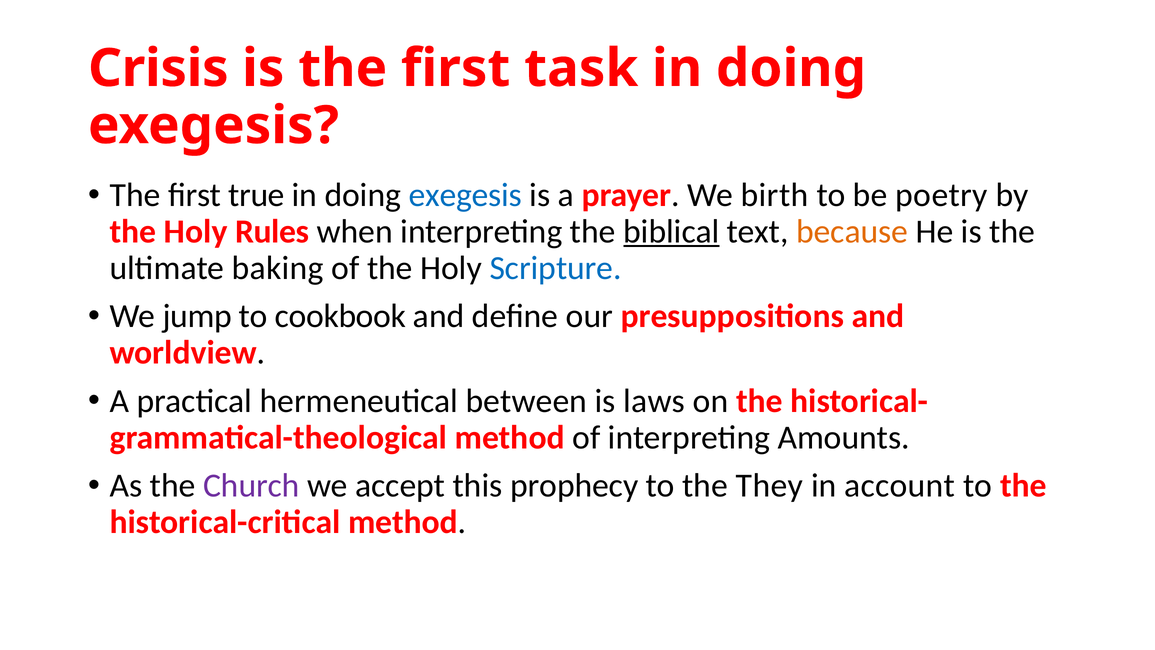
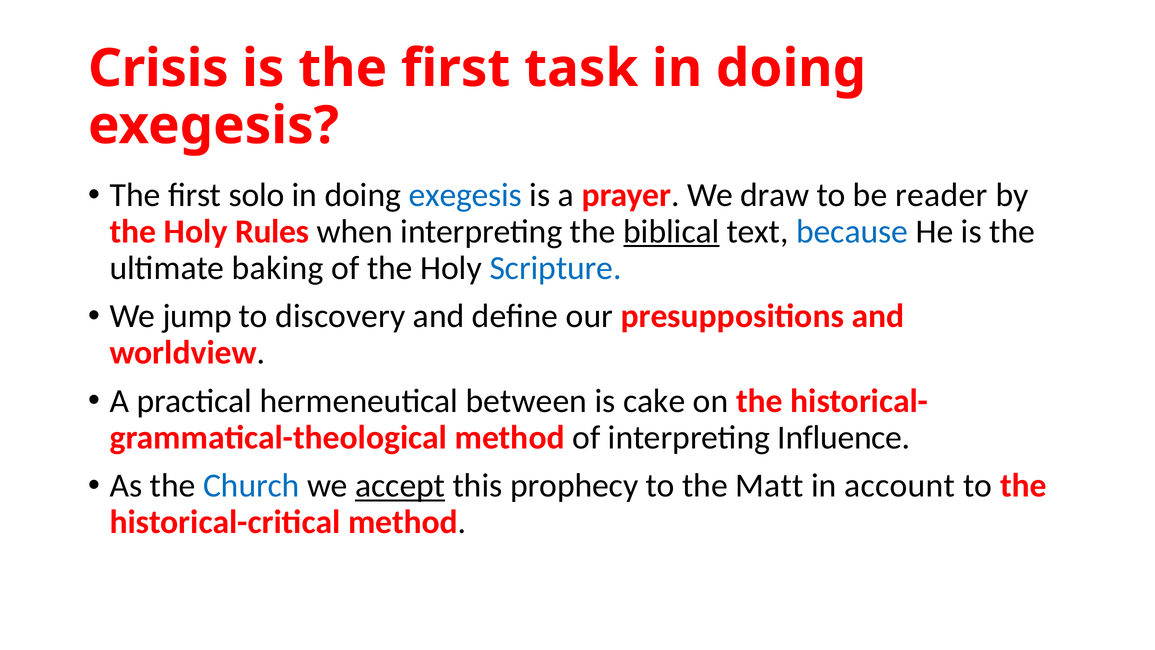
true: true -> solo
birth: birth -> draw
poetry: poetry -> reader
because colour: orange -> blue
cookbook: cookbook -> discovery
laws: laws -> cake
Amounts: Amounts -> Influence
Church colour: purple -> blue
accept underline: none -> present
They: They -> Matt
